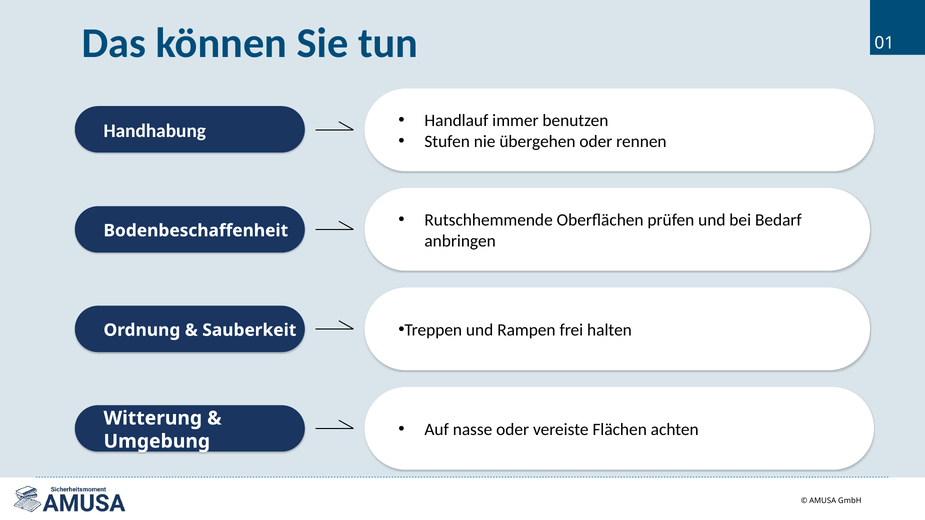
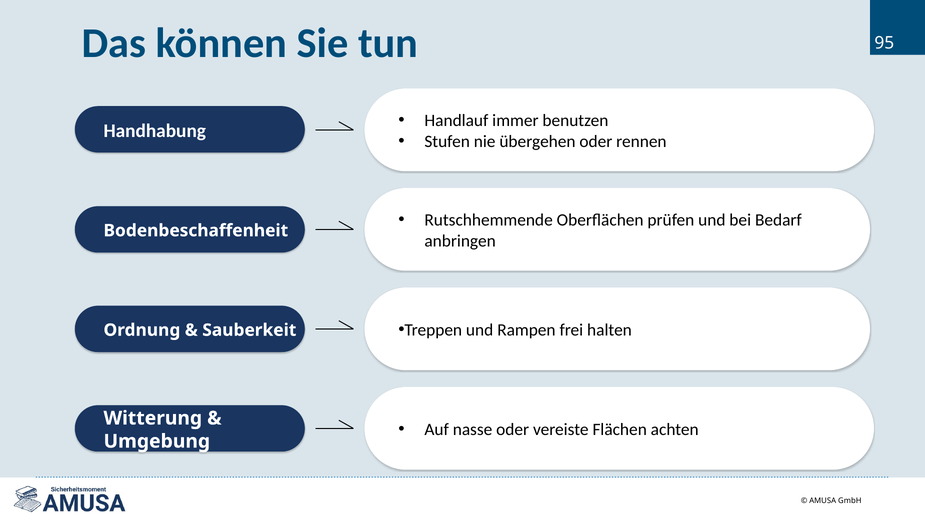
01: 01 -> 95
